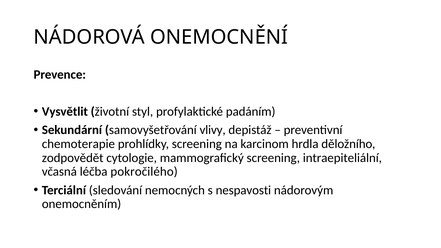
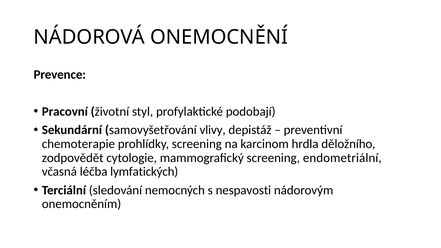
Vysvětlit: Vysvětlit -> Pracovní
padáním: padáním -> podobají
intraepiteliální: intraepiteliální -> endometriální
pokročilého: pokročilého -> lymfatických
